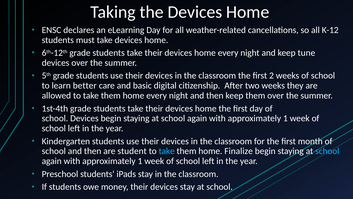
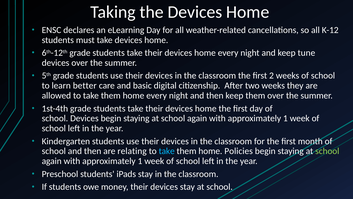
student: student -> relating
Finalize: Finalize -> Policies
school at (327, 151) colour: light blue -> light green
